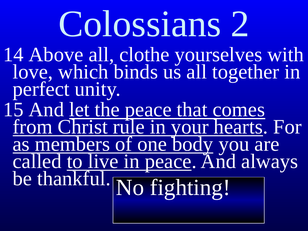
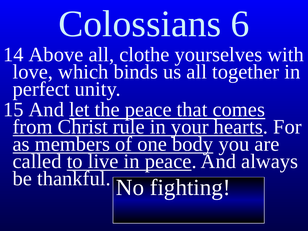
2: 2 -> 6
